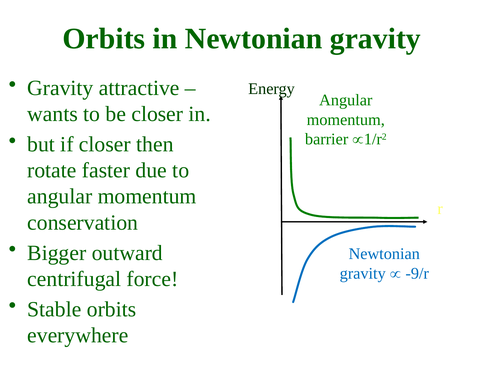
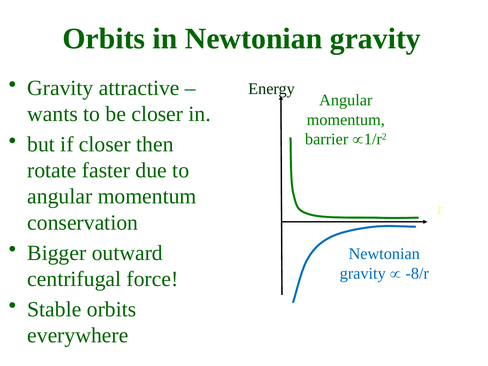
-9/r: -9/r -> -8/r
